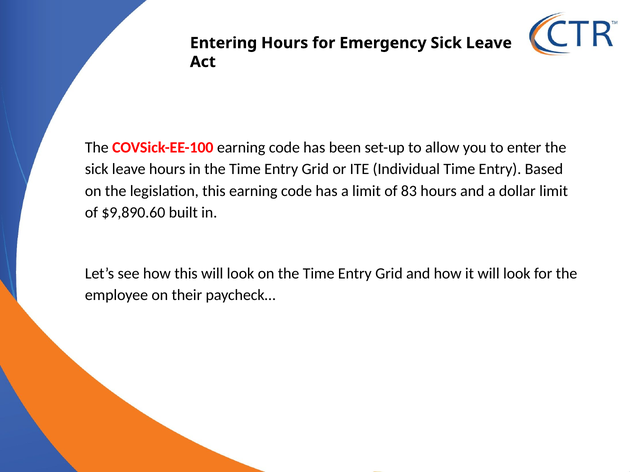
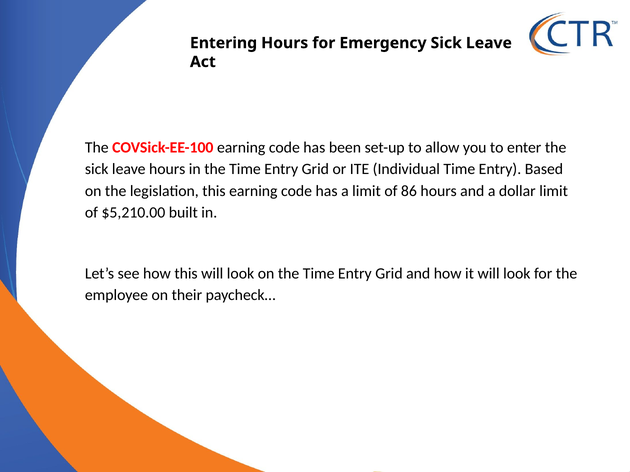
83: 83 -> 86
$9,890.60: $9,890.60 -> $5,210.00
